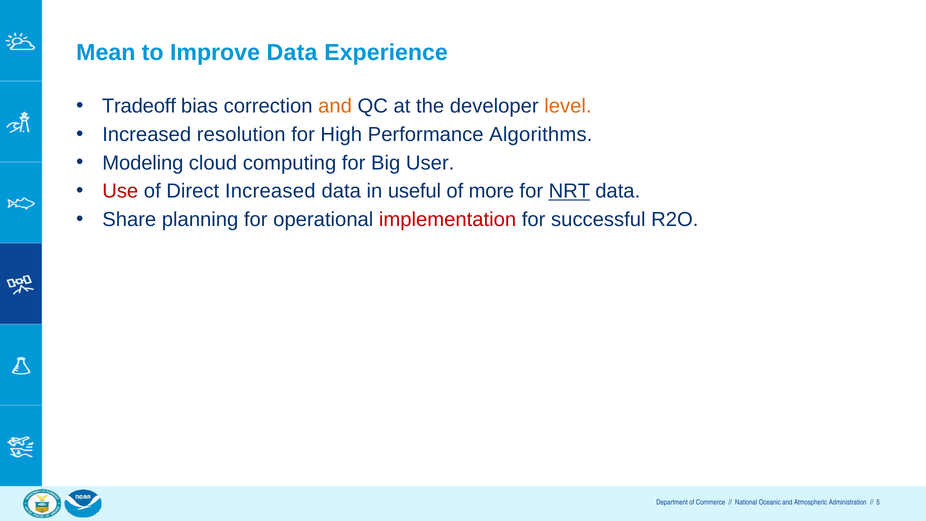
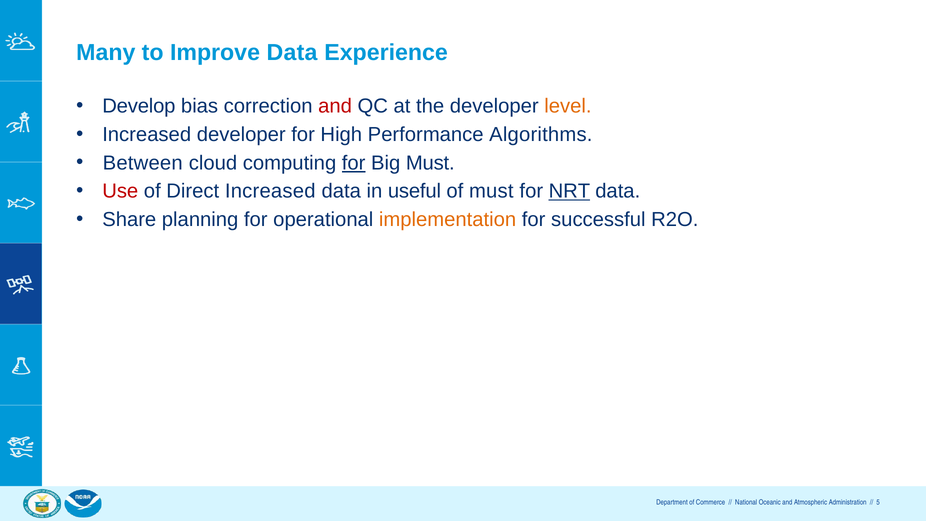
Mean: Mean -> Many
Tradeoff: Tradeoff -> Develop
and at (335, 106) colour: orange -> red
Increased resolution: resolution -> developer
Modeling: Modeling -> Between
for at (354, 163) underline: none -> present
Big User: User -> Must
of more: more -> must
implementation colour: red -> orange
